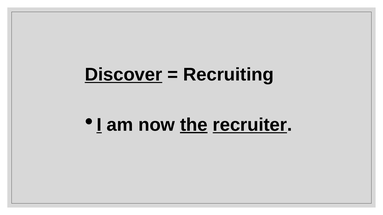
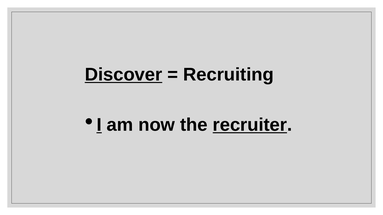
the underline: present -> none
